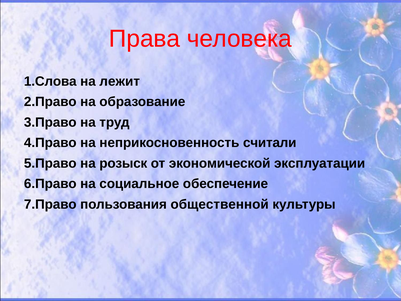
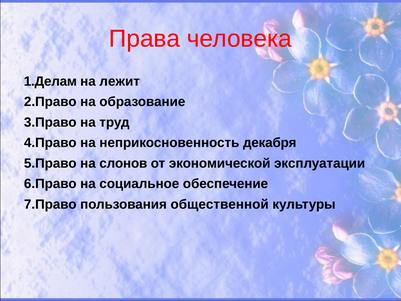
1.Слова: 1.Слова -> 1.Делам
считали: считали -> декабря
розыск: розыск -> слонов
